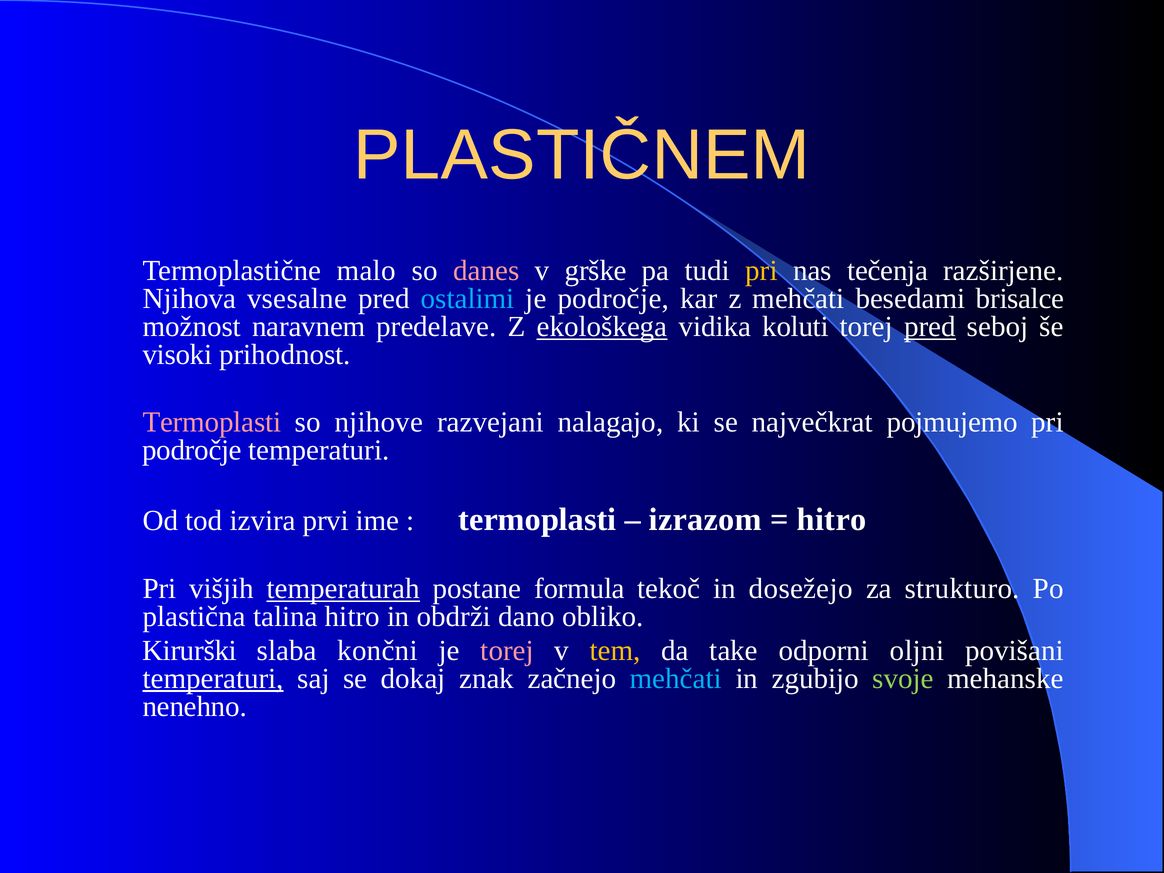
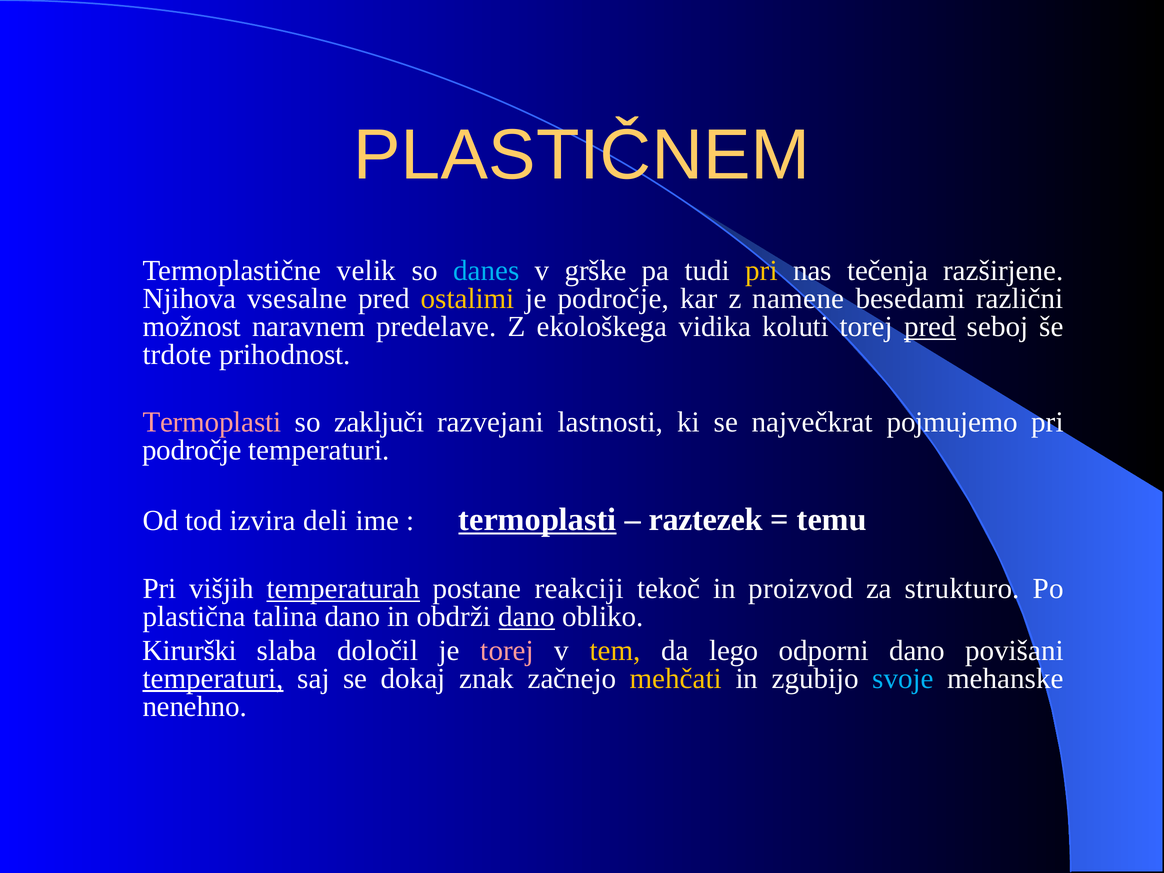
malo: malo -> velik
danes colour: pink -> light blue
ostalimi colour: light blue -> yellow
z mehčati: mehčati -> namene
brisalce: brisalce -> različni
ekološkega underline: present -> none
visoki: visoki -> trdote
njihove: njihove -> zaključi
nalagajo: nalagajo -> lastnosti
prvi: prvi -> deli
termoplasti at (537, 520) underline: none -> present
izrazom: izrazom -> raztezek
hitro at (832, 520): hitro -> temu
formula: formula -> reakciji
dosežejo: dosežejo -> proizvod
talina hitro: hitro -> dano
dano at (527, 617) underline: none -> present
končni: končni -> določil
take: take -> lego
odporni oljni: oljni -> dano
mehčati at (676, 679) colour: light blue -> yellow
svoje colour: light green -> light blue
